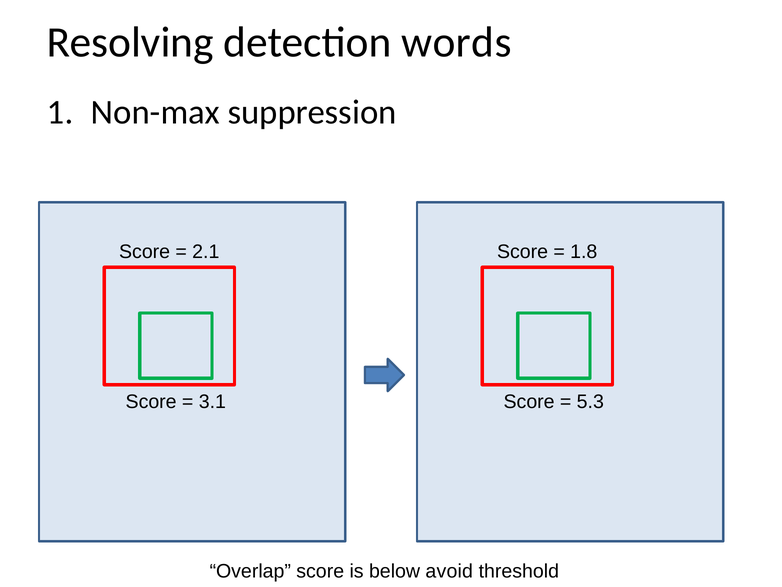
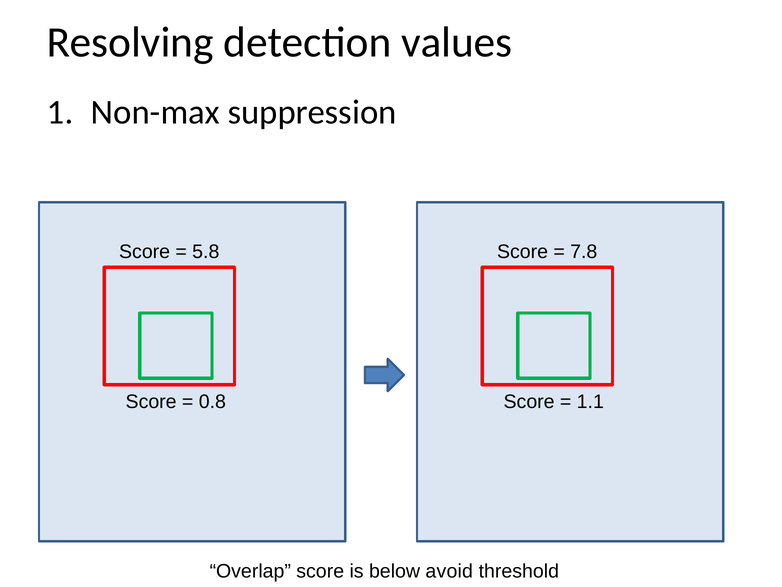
words: words -> values
2.1: 2.1 -> 5.8
1.8: 1.8 -> 7.8
3.1: 3.1 -> 0.8
5.3: 5.3 -> 1.1
